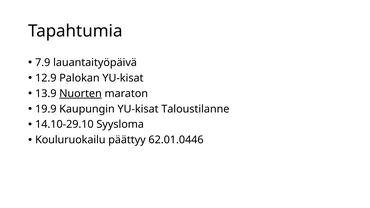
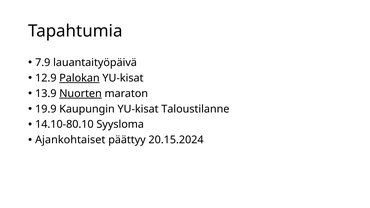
Palokan underline: none -> present
14.10-29.10: 14.10-29.10 -> 14.10-80.10
Kouluruokailu: Kouluruokailu -> Ajankohtaiset
62.01.0446: 62.01.0446 -> 20.15.2024
